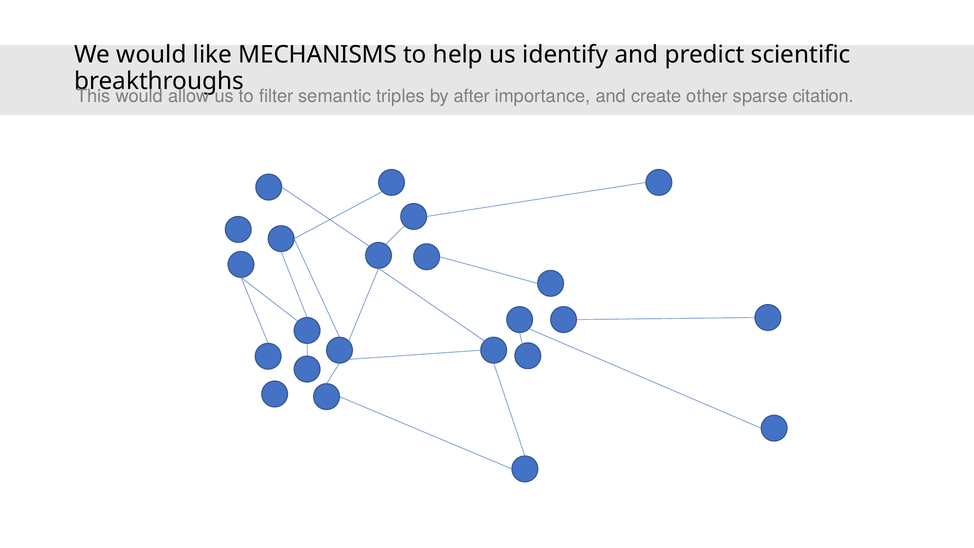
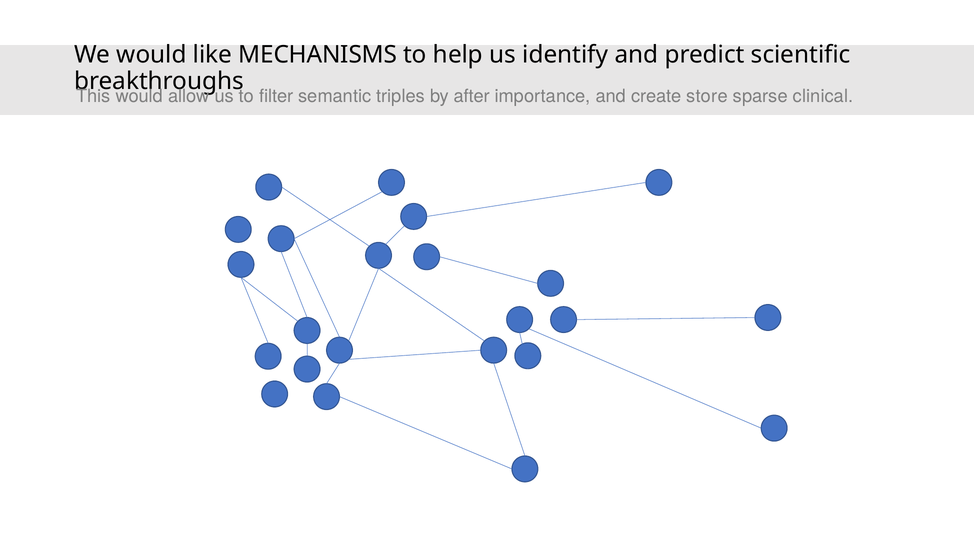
other: other -> store
citation: citation -> clinical
